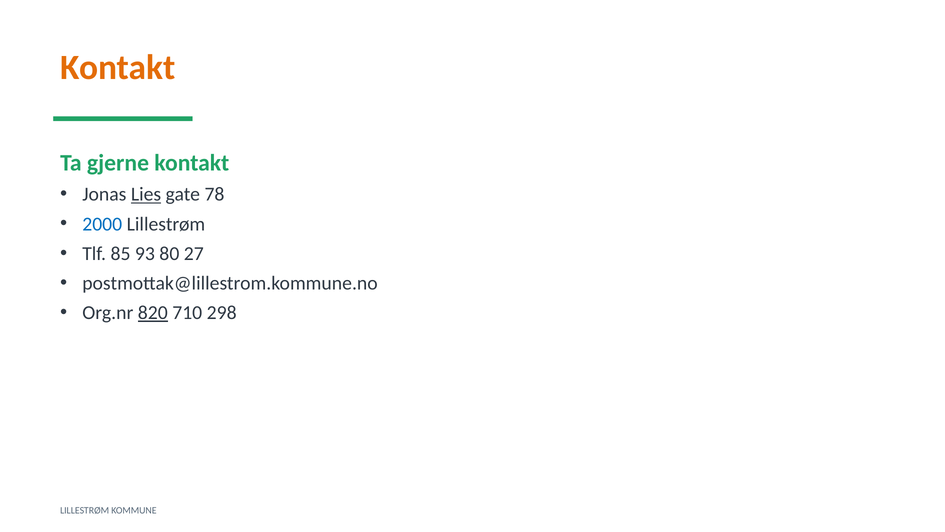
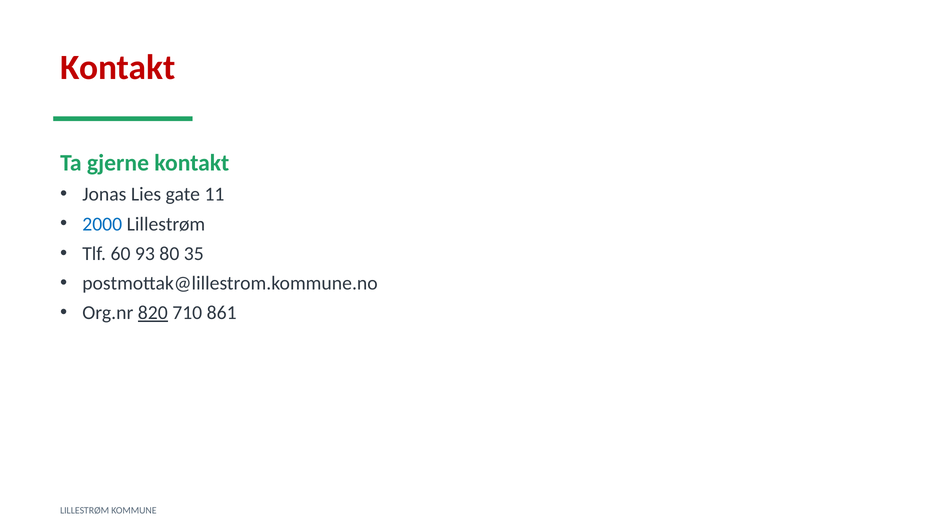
Kontakt at (118, 67) colour: orange -> red
Lies underline: present -> none
78: 78 -> 11
85: 85 -> 60
27: 27 -> 35
298: 298 -> 861
